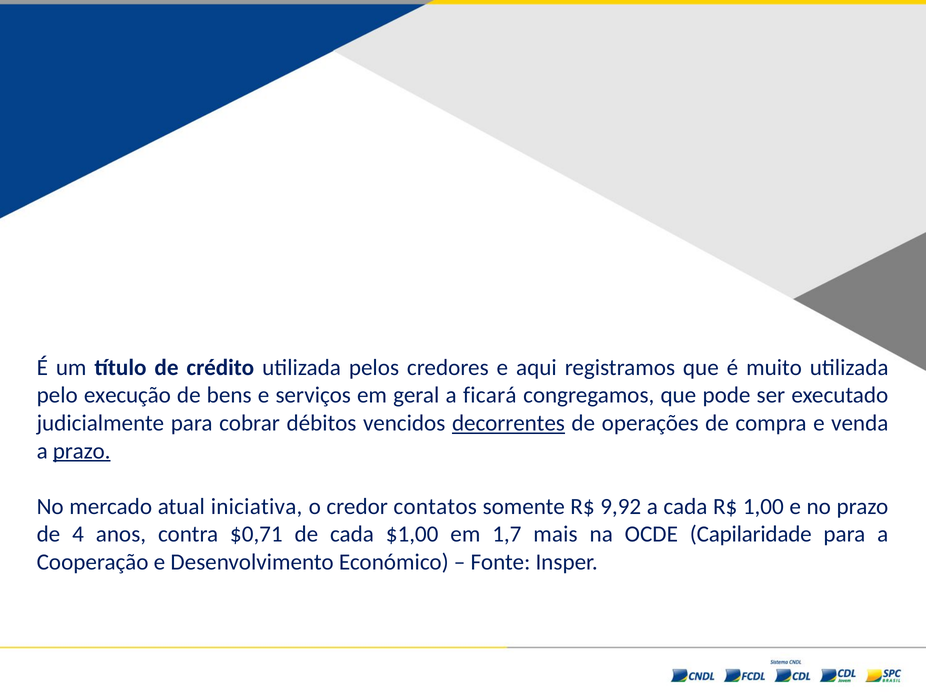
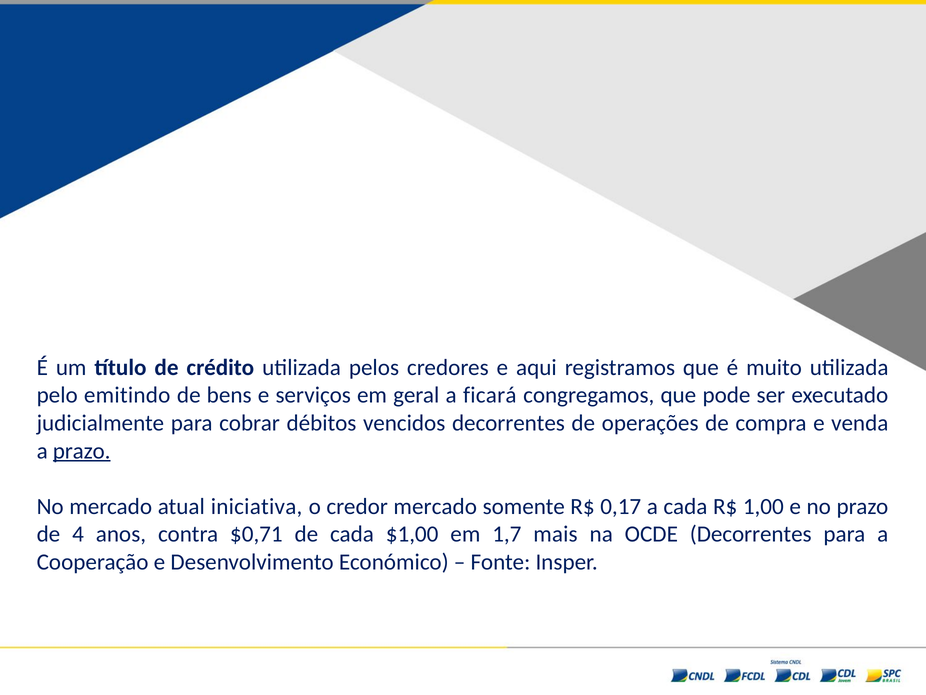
execução: execução -> emitindo
decorrentes at (508, 423) underline: present -> none
credor contatos: contatos -> mercado
9,92: 9,92 -> 0,17
OCDE Capilaridade: Capilaridade -> Decorrentes
